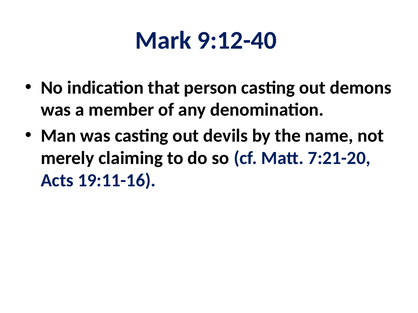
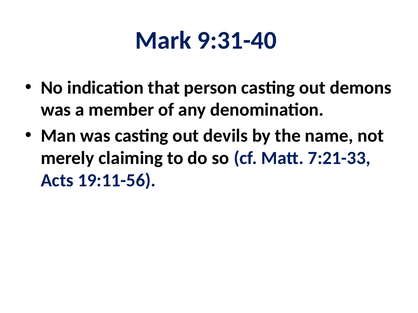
9:12-40: 9:12-40 -> 9:31-40
7:21-20: 7:21-20 -> 7:21-33
19:11-16: 19:11-16 -> 19:11-56
